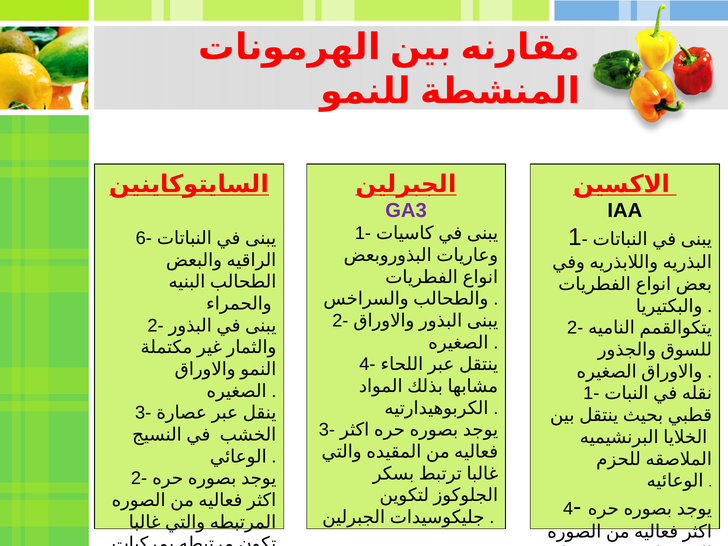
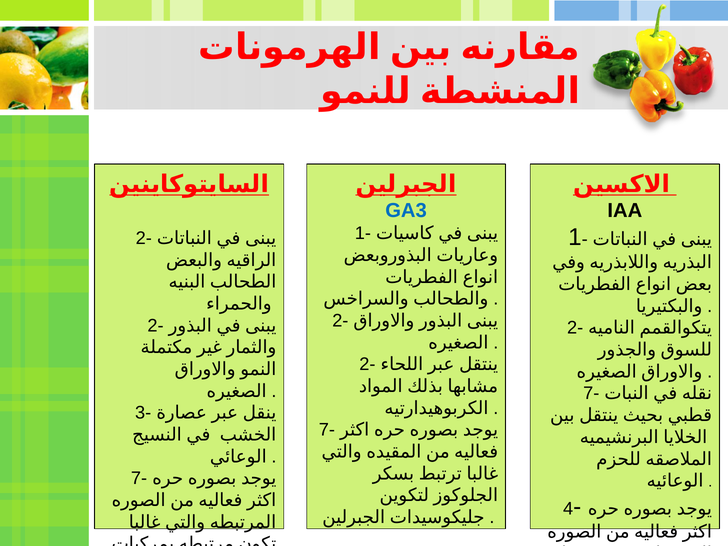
GA3 colour: purple -> blue
6- at (144, 238): 6- -> 2-
4- at (367, 364): 4- -> 2-
1- at (591, 393): 1- -> 7-
3- at (327, 430): 3- -> 7-
2- at (139, 478): 2- -> 7-
